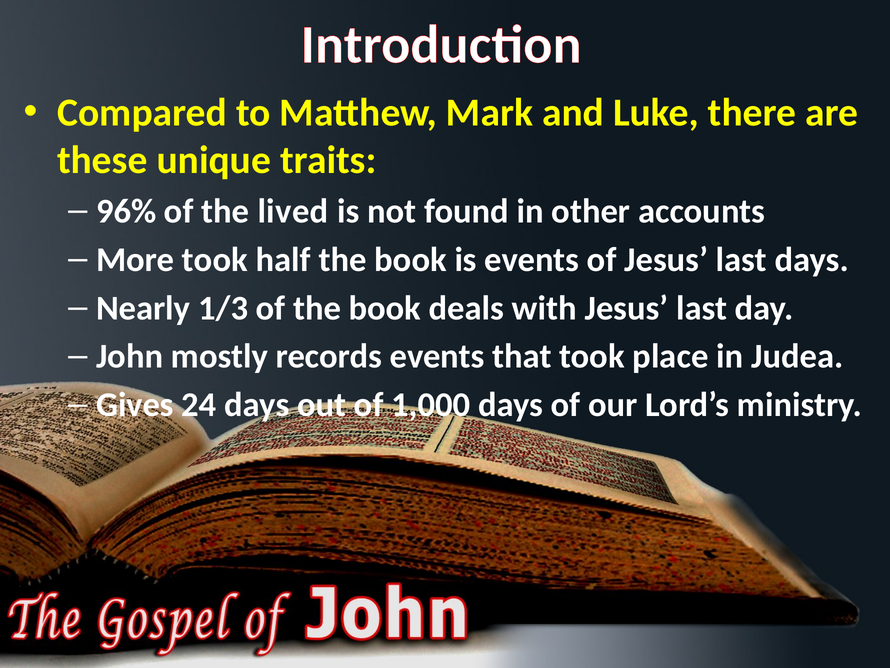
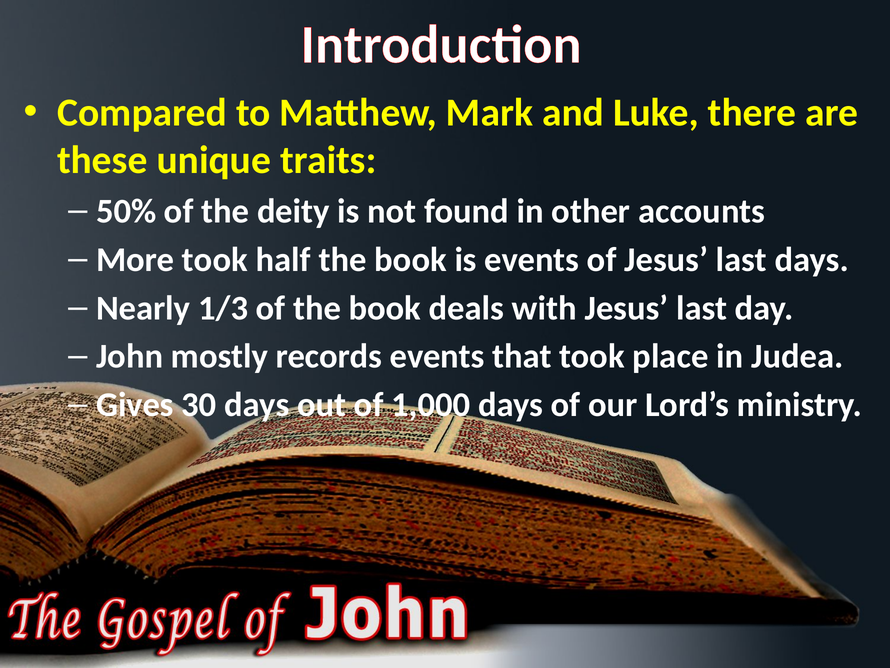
96%: 96% -> 50%
lived: lived -> deity
24: 24 -> 30
